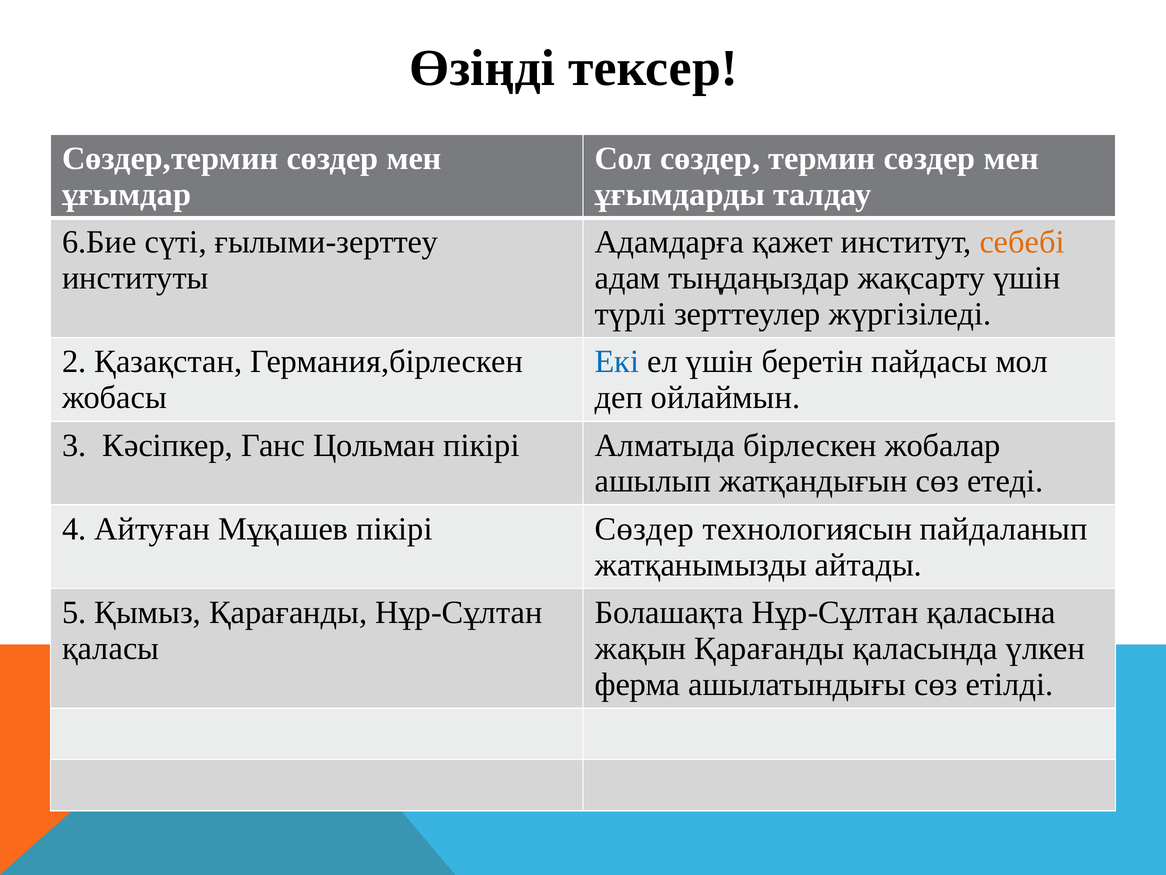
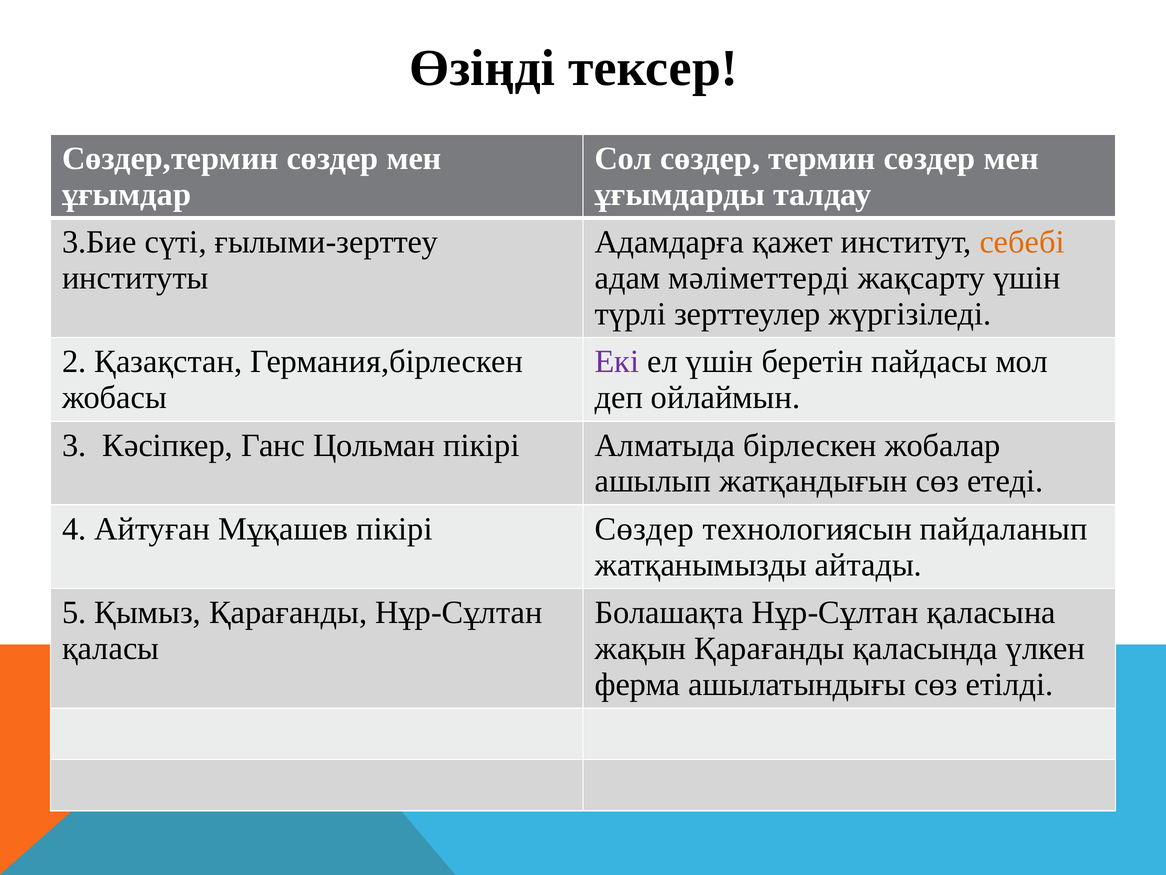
6.Бие: 6.Бие -> 3.Бие
тыңдаңыздар: тыңдаңыздар -> мәліметтерді
Екі colour: blue -> purple
